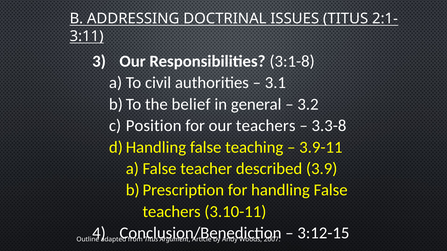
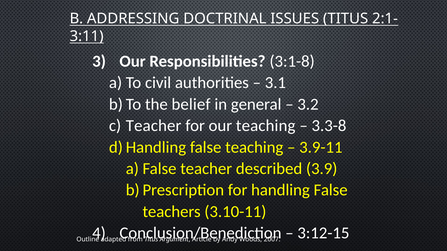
Position at (154, 126): Position -> Teacher
our teachers: teachers -> teaching
